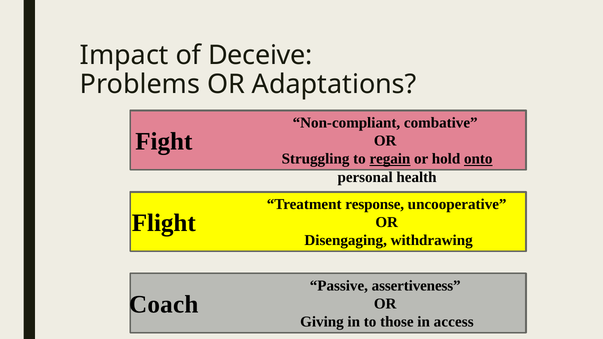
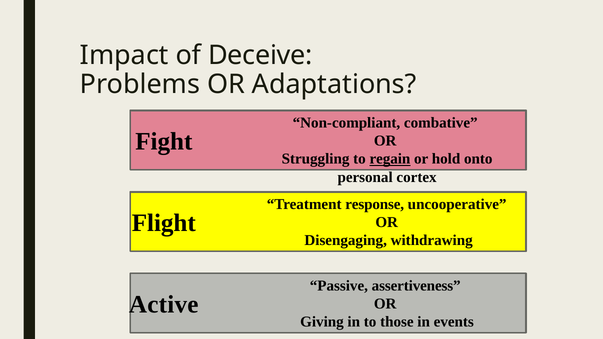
onto underline: present -> none
health: health -> cortex
Coach: Coach -> Active
access: access -> events
